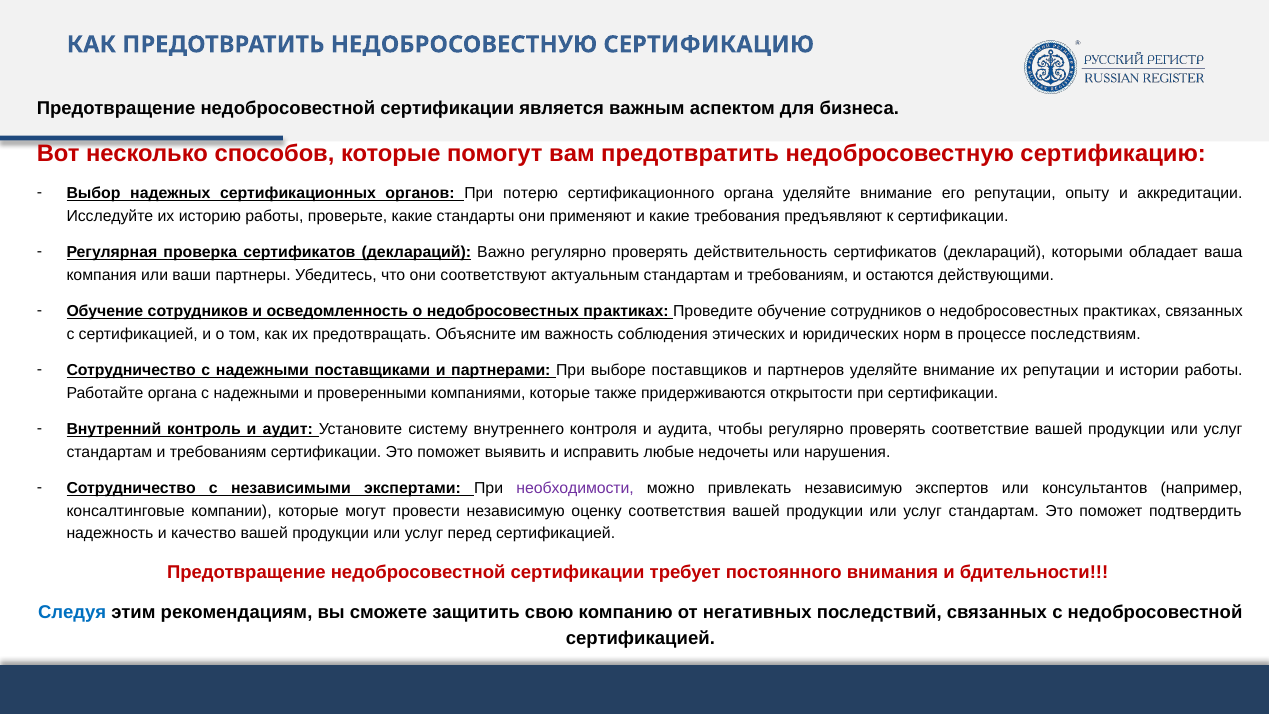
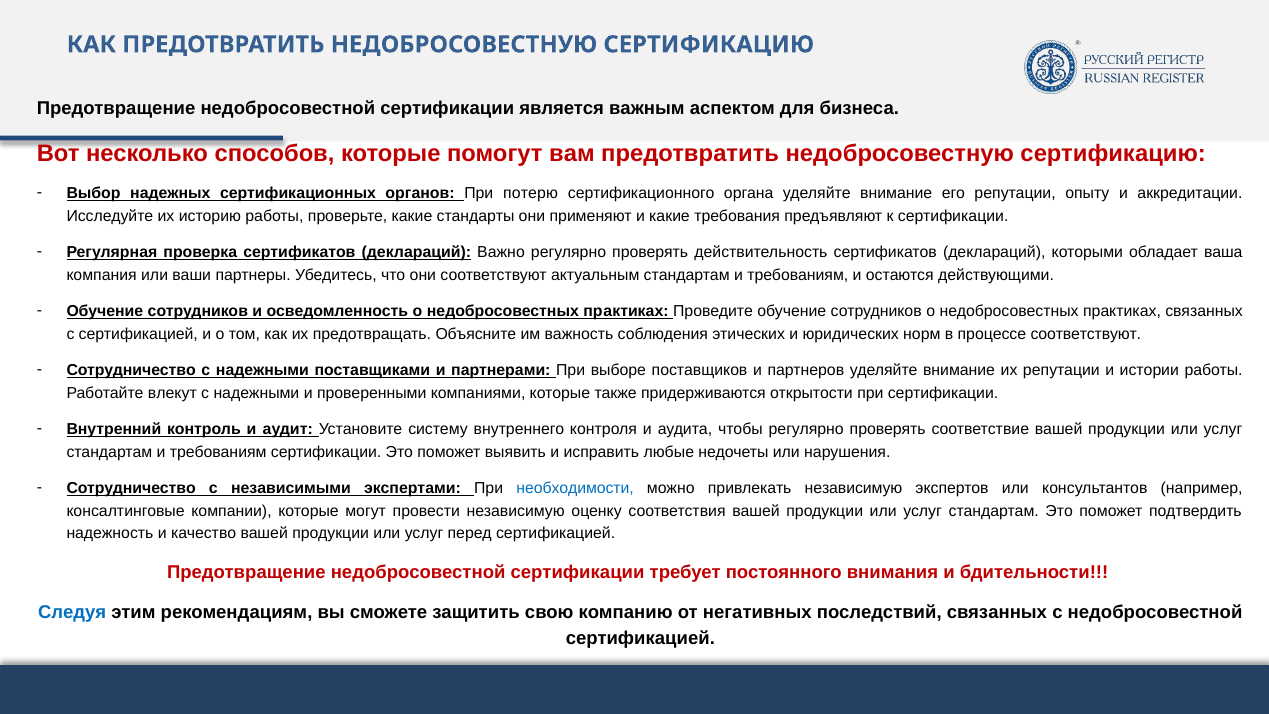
процессе последствиям: последствиям -> соответствуют
Работайте органа: органа -> влекут
необходимости colour: purple -> blue
